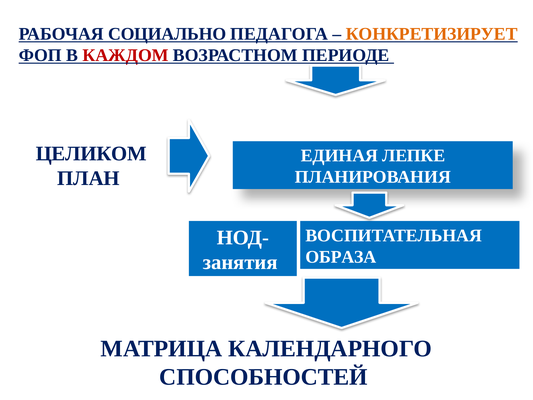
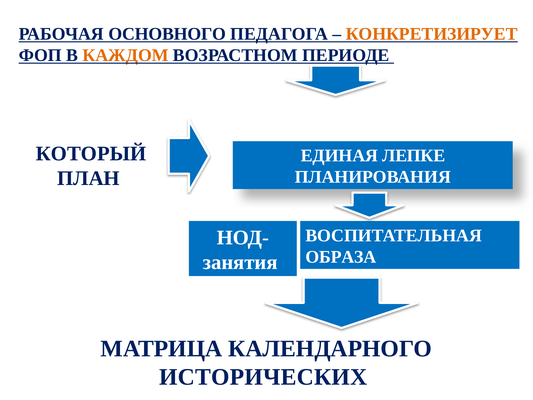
СОЦИАЛЬНО: СОЦИАЛЬНО -> ОСНОВНОГО
КАЖДОМ colour: red -> orange
ЦЕЛИКОМ: ЦЕЛИКОМ -> КОТОРЫЙ
СПОСОБНОСТЕЙ: СПОСОБНОСТЕЙ -> ИСТОРИЧЕСКИХ
